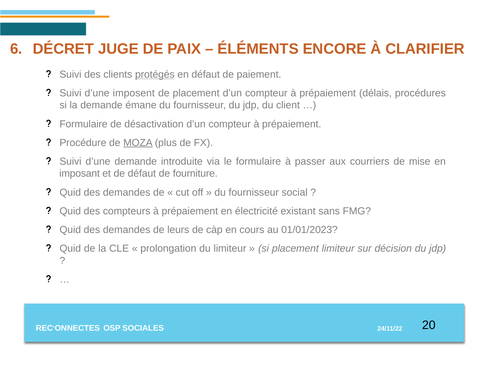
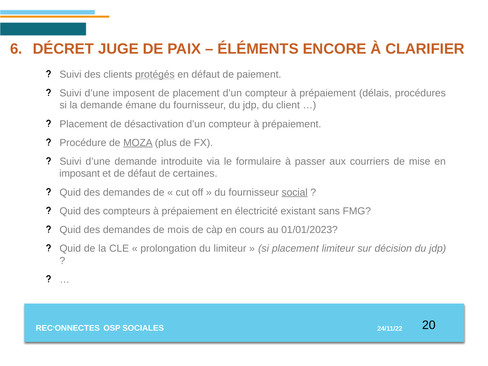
Formulaire at (84, 124): Formulaire -> Placement
fourniture: fourniture -> certaines
social underline: none -> present
leurs: leurs -> mois
